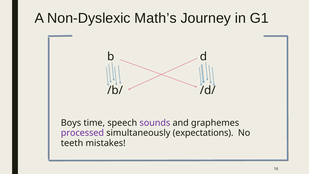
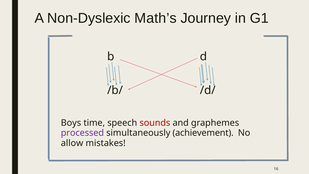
sounds colour: purple -> red
expectations: expectations -> achievement
teeth: teeth -> allow
